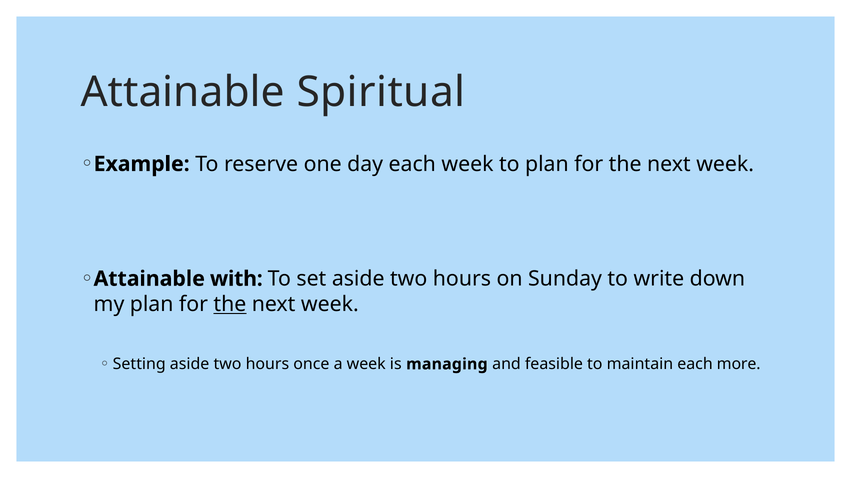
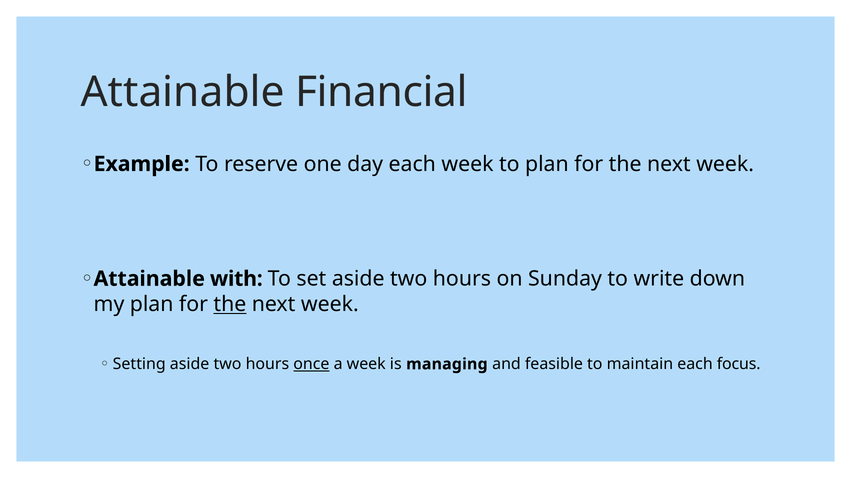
Spiritual: Spiritual -> Financial
once underline: none -> present
more: more -> focus
